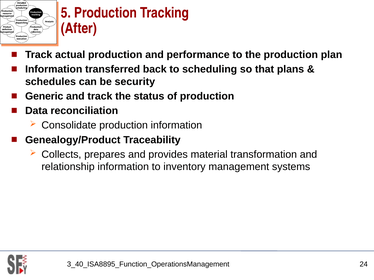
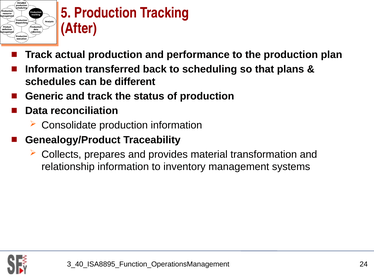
security: security -> different
